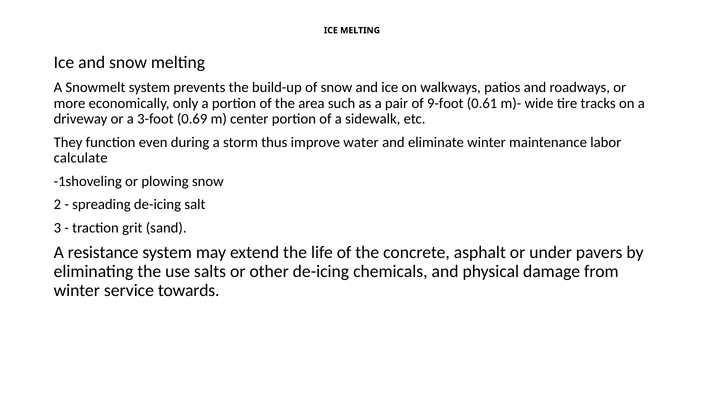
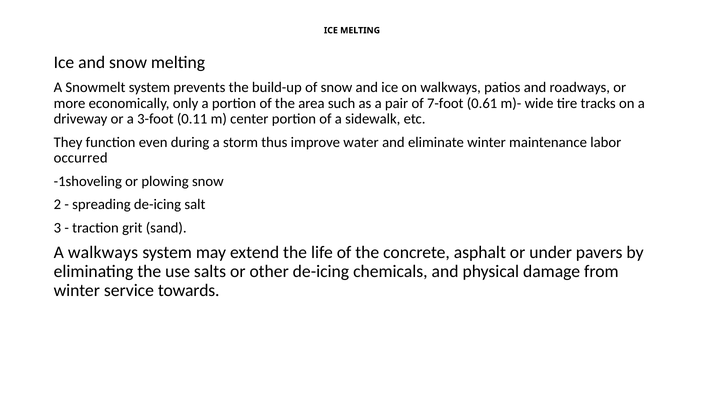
9-foot: 9-foot -> 7-foot
0.69: 0.69 -> 0.11
calculate: calculate -> occurred
A resistance: resistance -> walkways
